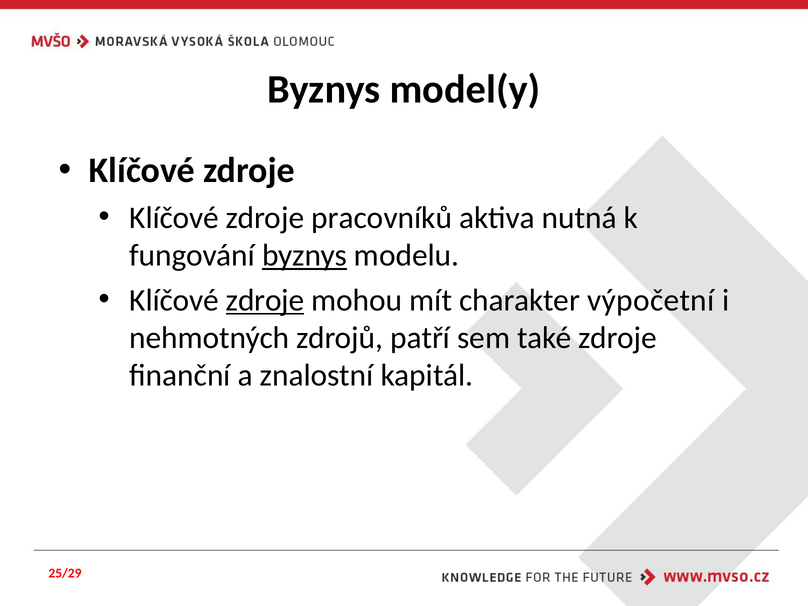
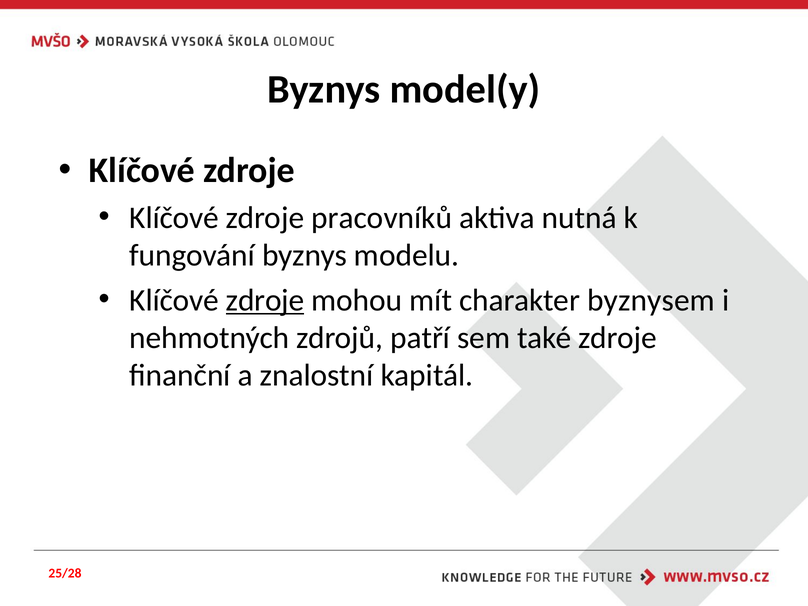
byznys at (305, 255) underline: present -> none
výpočetní: výpočetní -> byznysem
25/29: 25/29 -> 25/28
